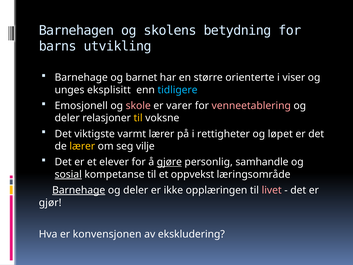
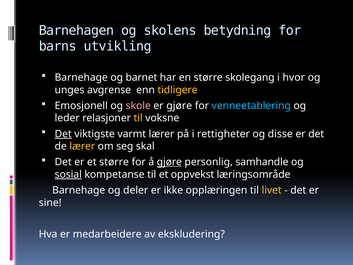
orienterte: orienterte -> skolegang
viser: viser -> hvor
eksplisitt: eksplisitt -> avgrense
tidligere colour: light blue -> yellow
er varer: varer -> gjøre
venneetablering colour: pink -> light blue
deler at (67, 118): deler -> leder
Det at (63, 134) underline: none -> present
løpet: løpet -> disse
vilje: vilje -> skal
et elever: elever -> større
Barnehage at (79, 190) underline: present -> none
livet colour: pink -> yellow
gjør: gjør -> sine
konvensjonen: konvensjonen -> medarbeidere
